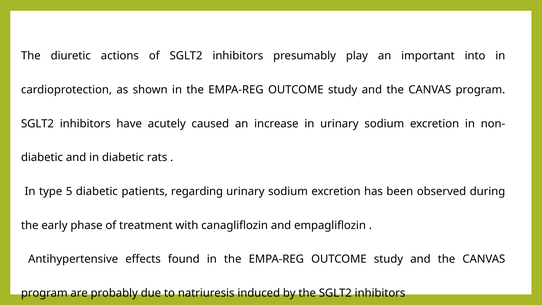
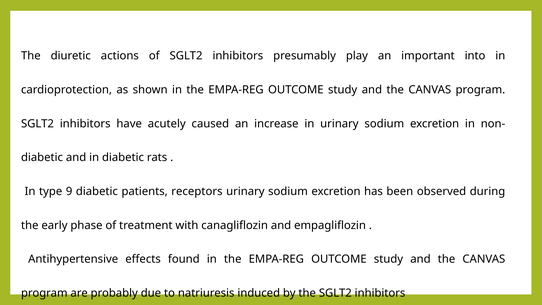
5: 5 -> 9
regarding: regarding -> receptors
